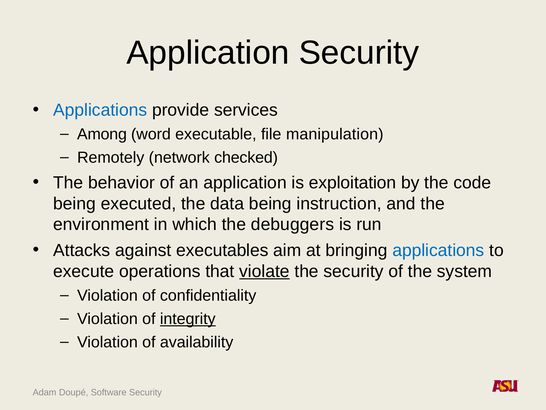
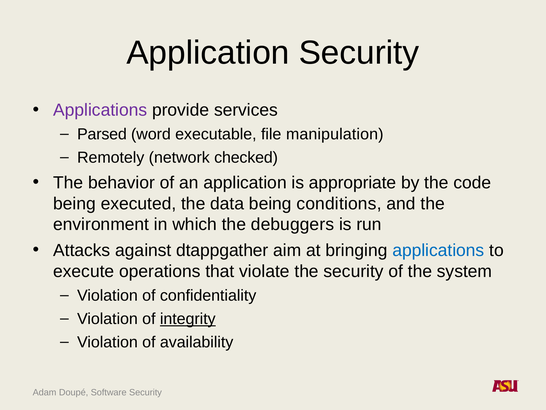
Applications at (100, 110) colour: blue -> purple
Among: Among -> Parsed
exploitation: exploitation -> appropriate
instruction: instruction -> conditions
executables: executables -> dtappgather
violate underline: present -> none
